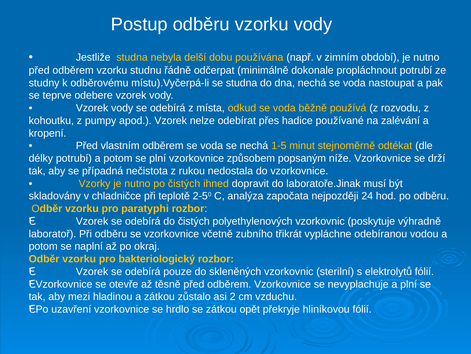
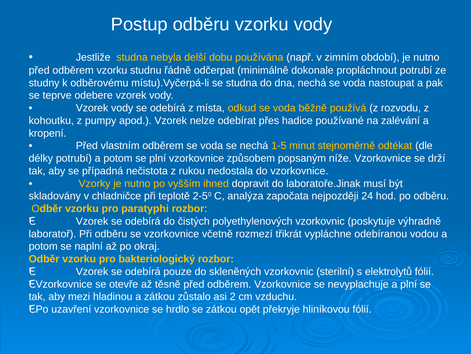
po čistých: čistých -> vyšším
zubního: zubního -> rozmezí
